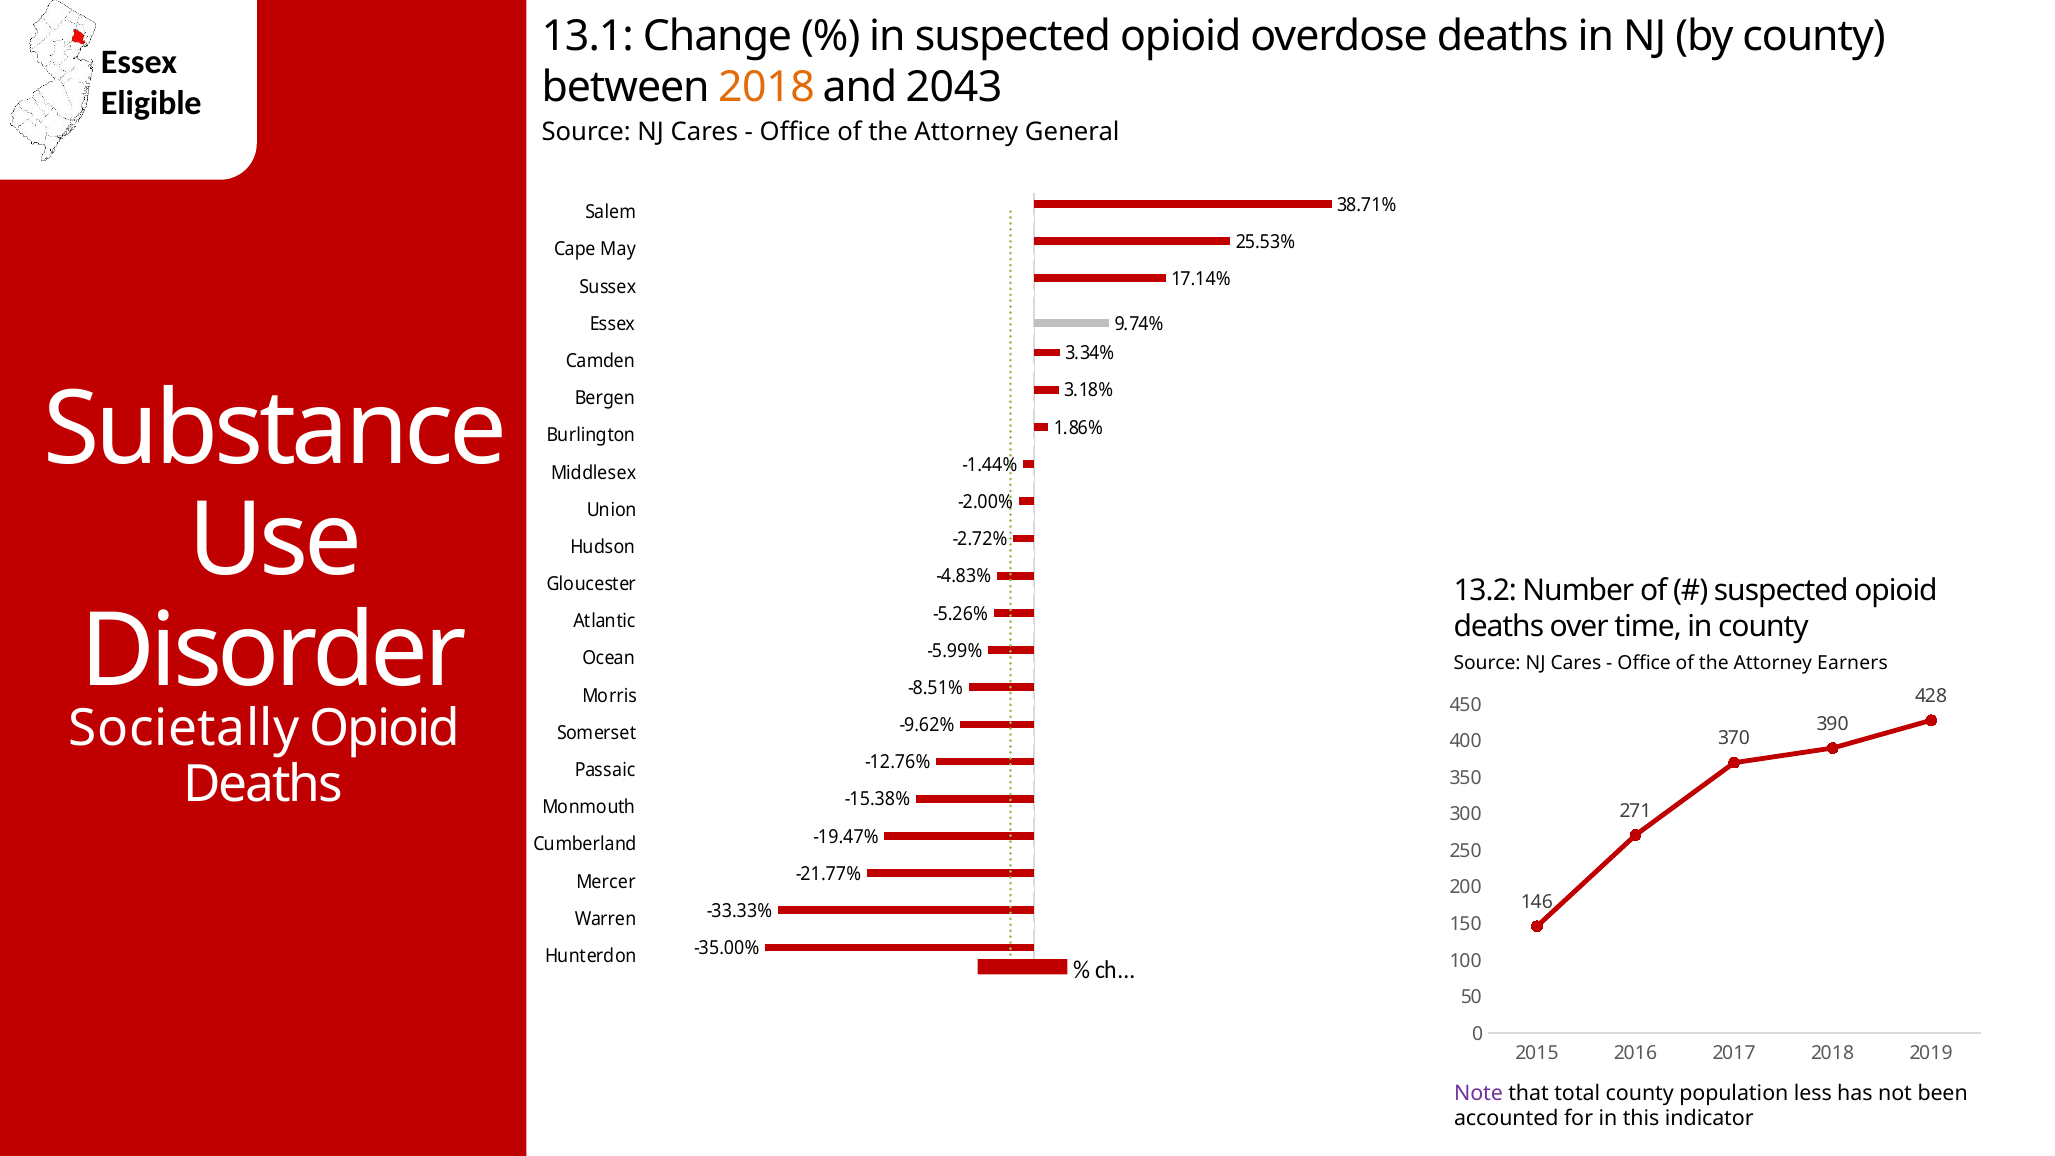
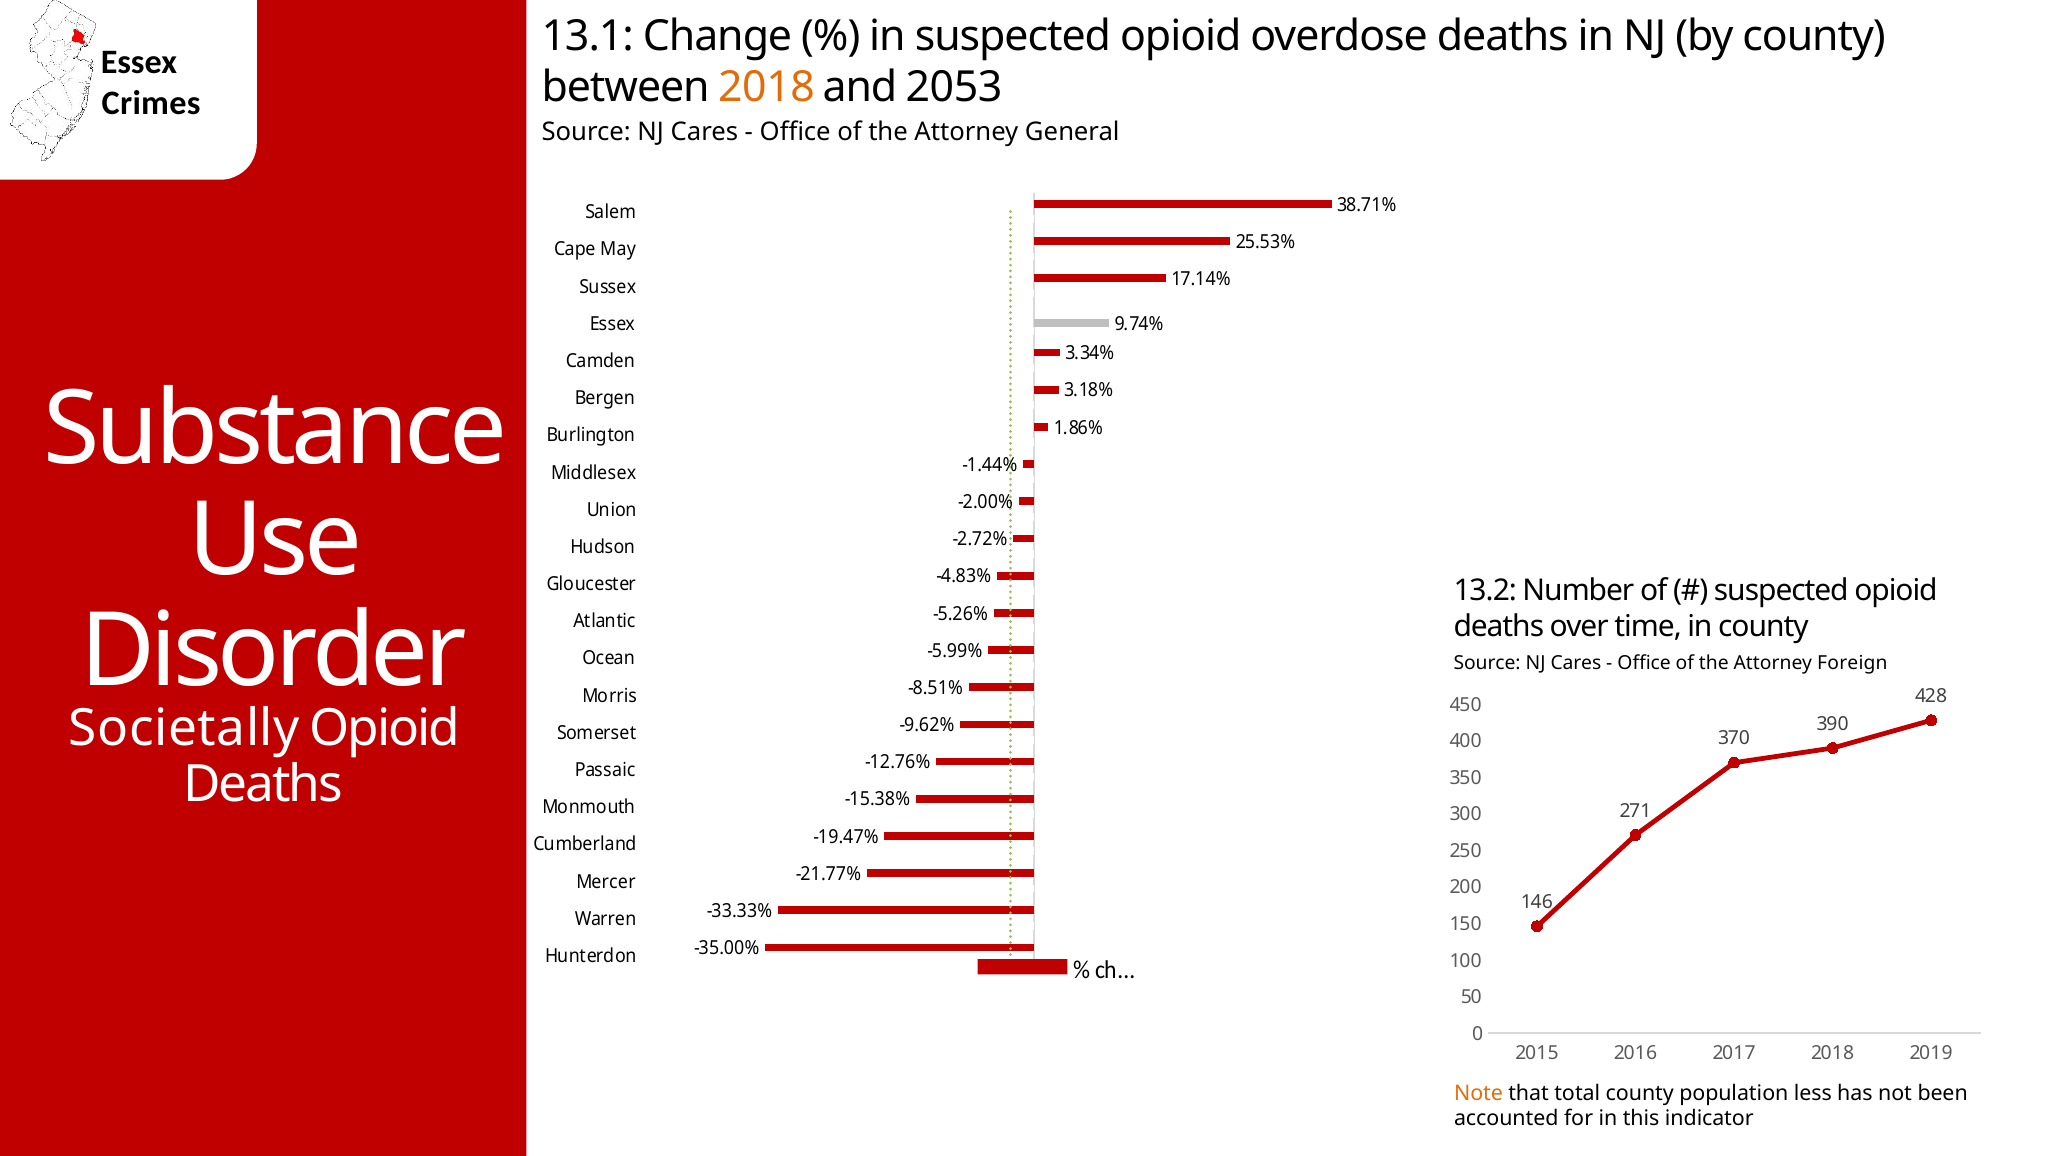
2043: 2043 -> 2053
Eligible: Eligible -> Crimes
Earners: Earners -> Foreign
Note colour: purple -> orange
